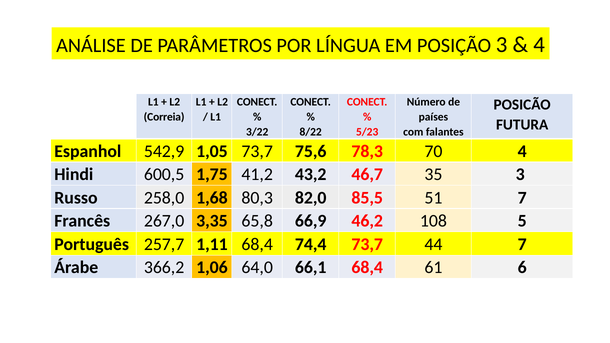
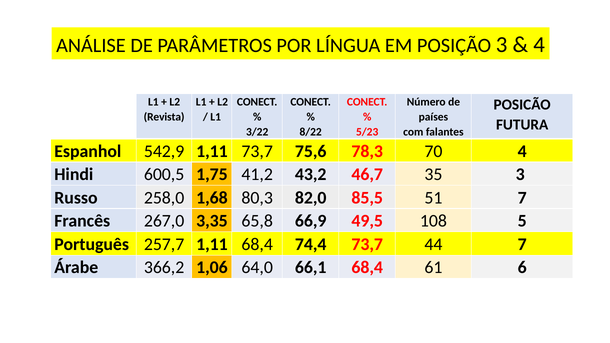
Correia: Correia -> Revista
542,9 1,05: 1,05 -> 1,11
46,2: 46,2 -> 49,5
